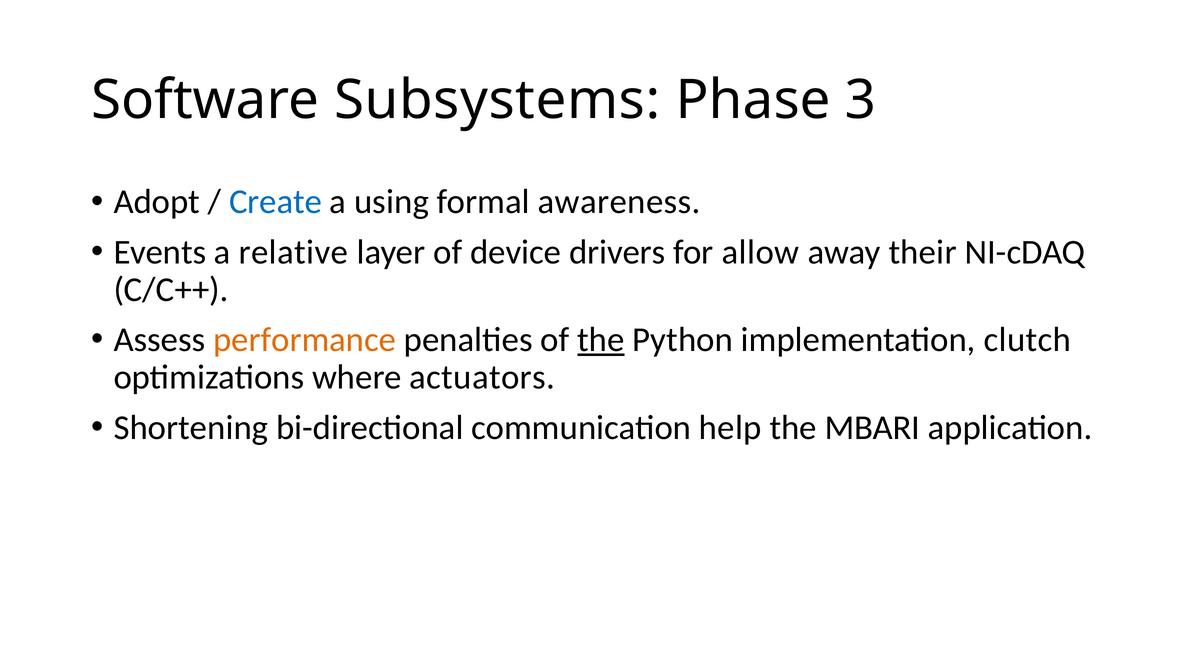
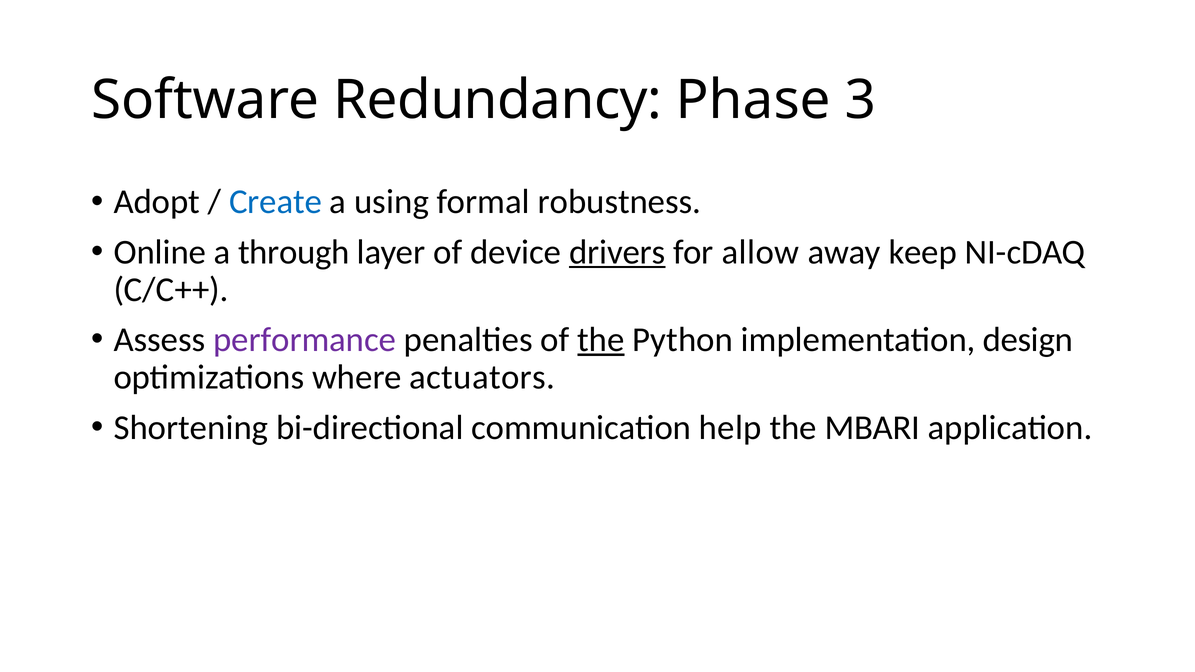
Subsystems: Subsystems -> Redundancy
awareness: awareness -> robustness
Events: Events -> Online
relative: relative -> through
drivers underline: none -> present
their: their -> keep
performance colour: orange -> purple
clutch: clutch -> design
